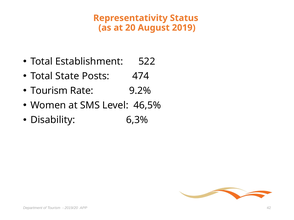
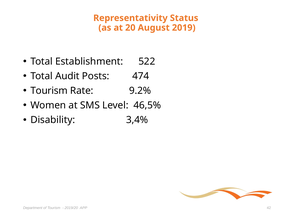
State: State -> Audit
6,3%: 6,3% -> 3,4%
